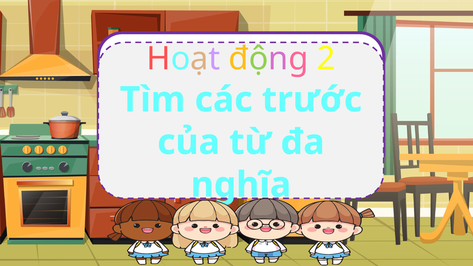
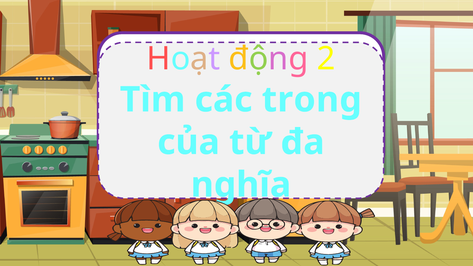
trước: trước -> trong
